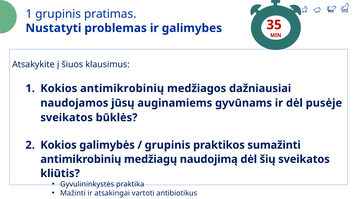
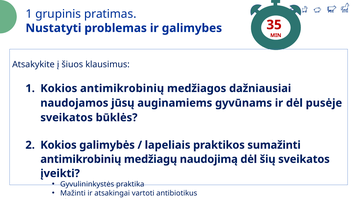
grupinis at (168, 145): grupinis -> lapeliais
kliūtis: kliūtis -> įveikti
